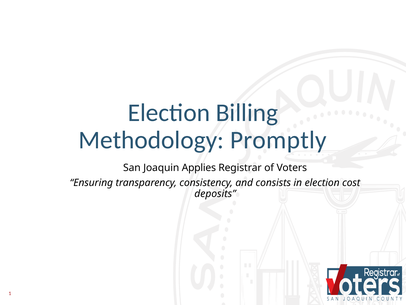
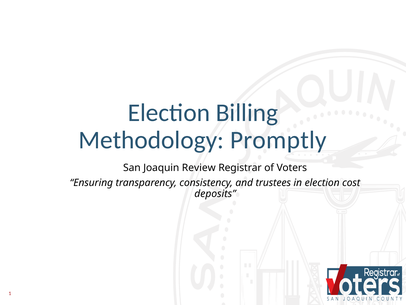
Applies: Applies -> Review
consists: consists -> trustees
